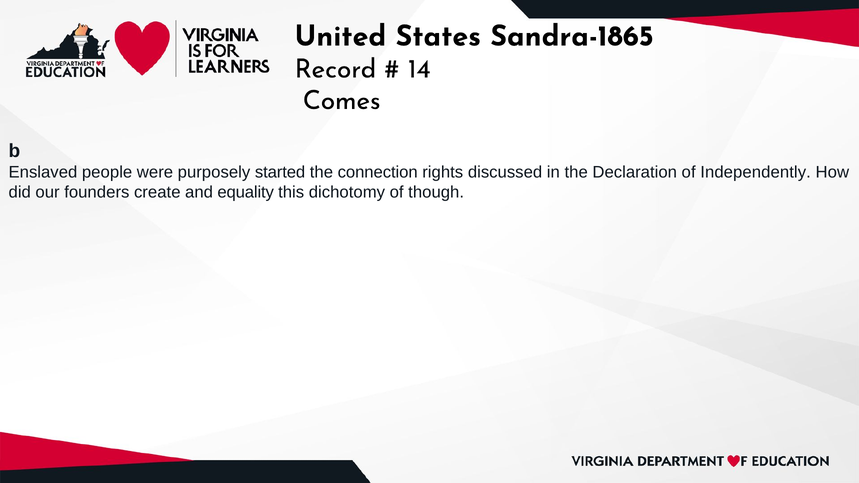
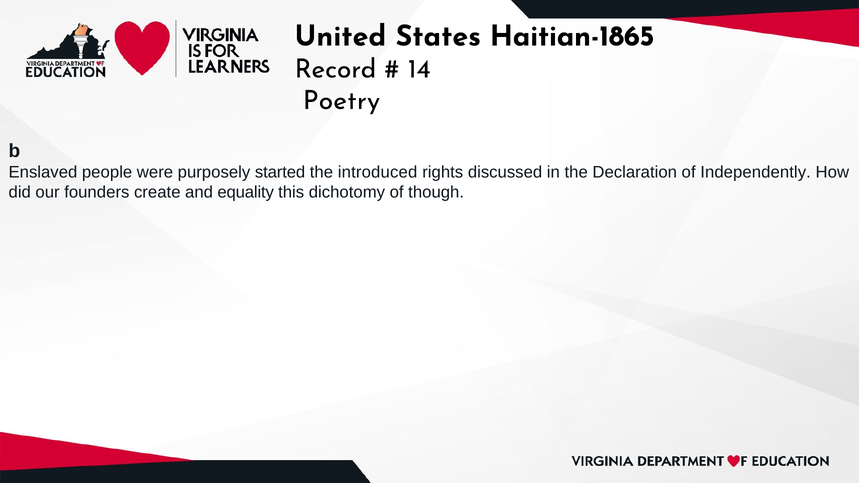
Sandra-1865: Sandra-1865 -> Haitian-1865
Comes: Comes -> Poetry
connection: connection -> introduced
